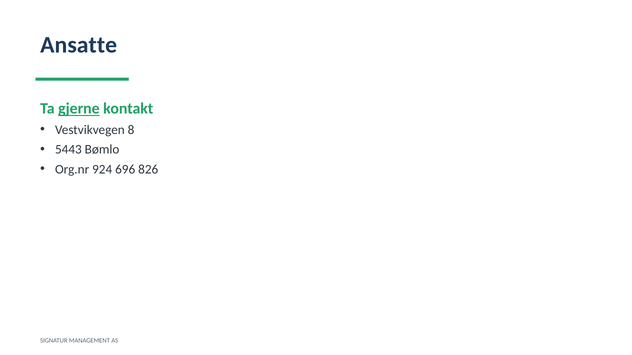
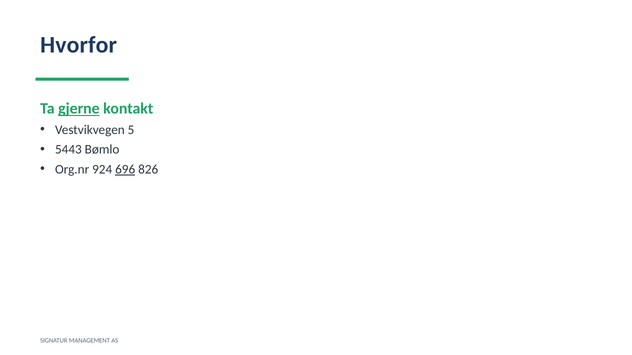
Ansatte: Ansatte -> Hvorfor
8: 8 -> 5
696 underline: none -> present
